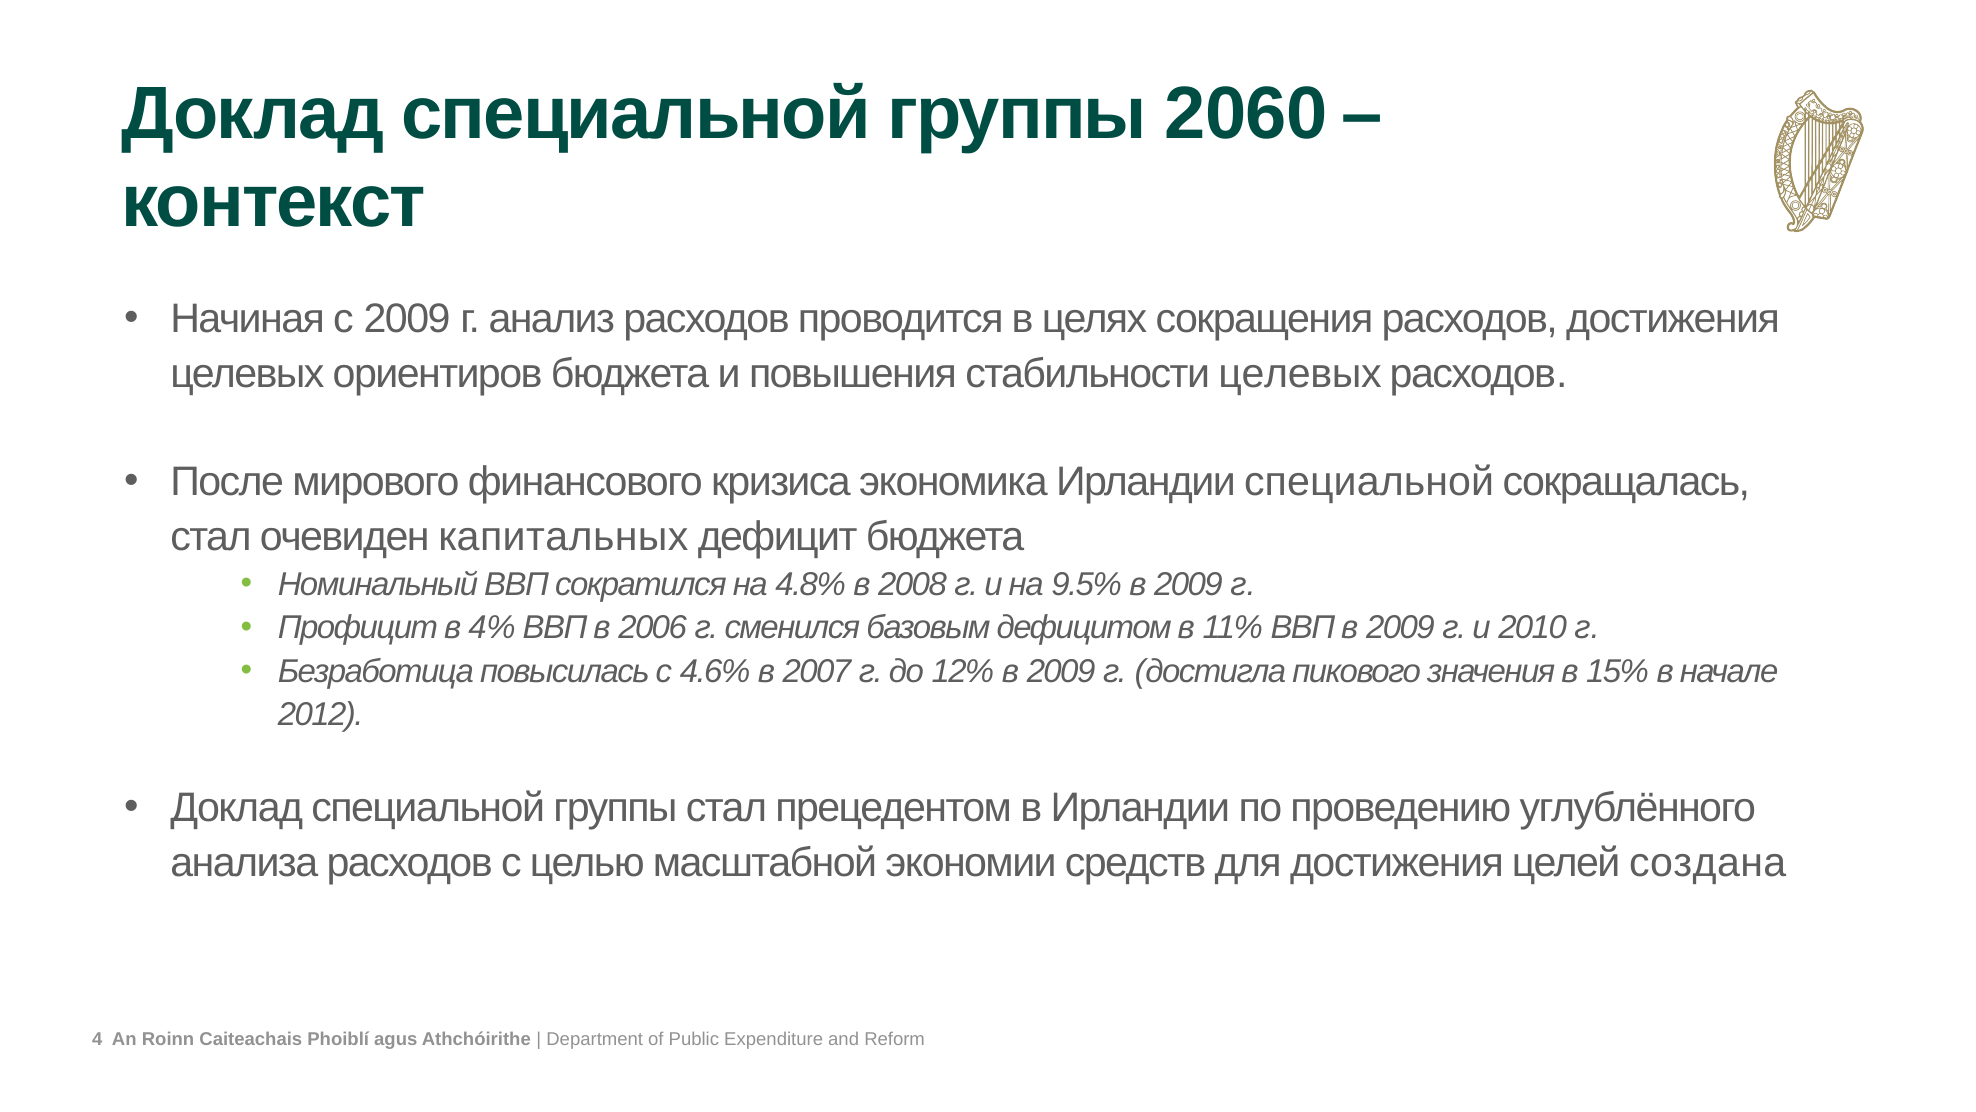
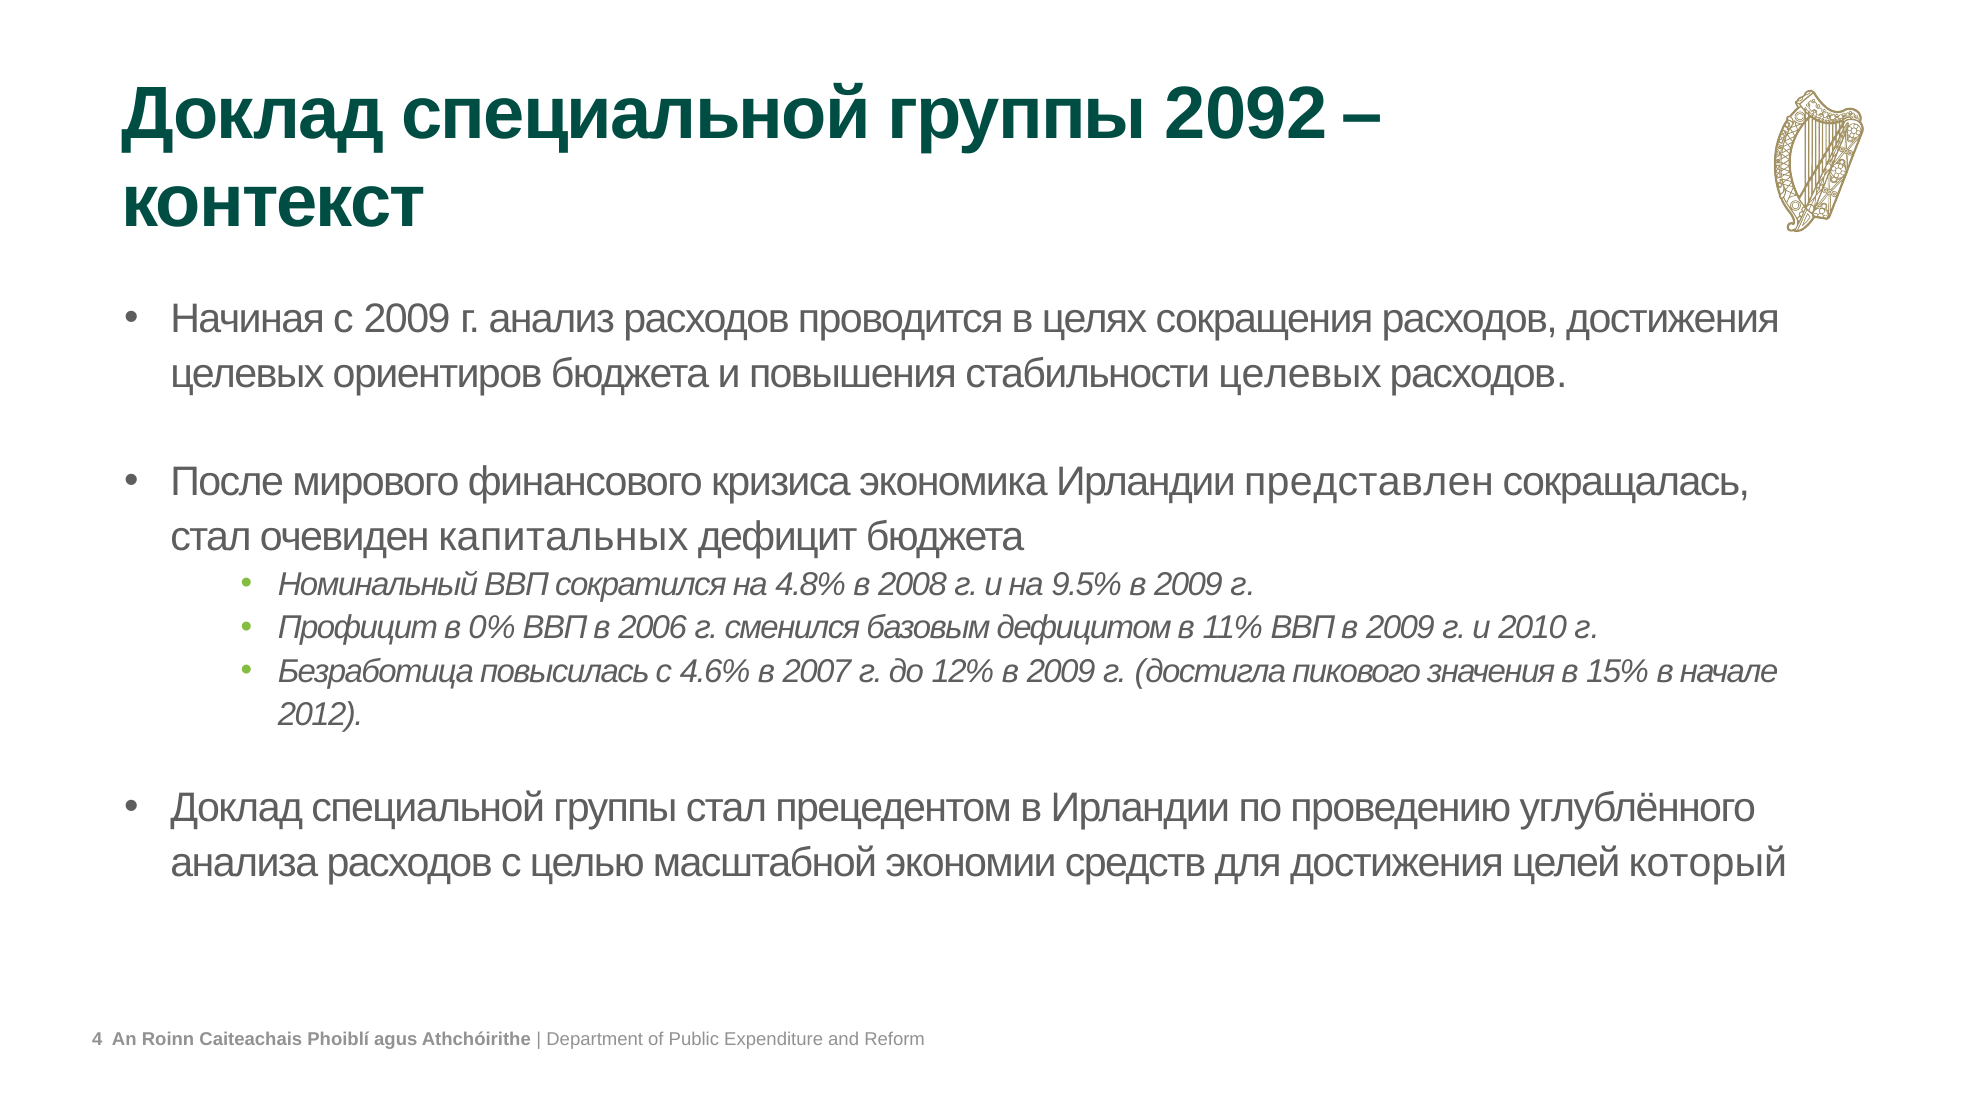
2060: 2060 -> 2092
Ирландии специальной: специальной -> представлен
4%: 4% -> 0%
создана: создана -> который
